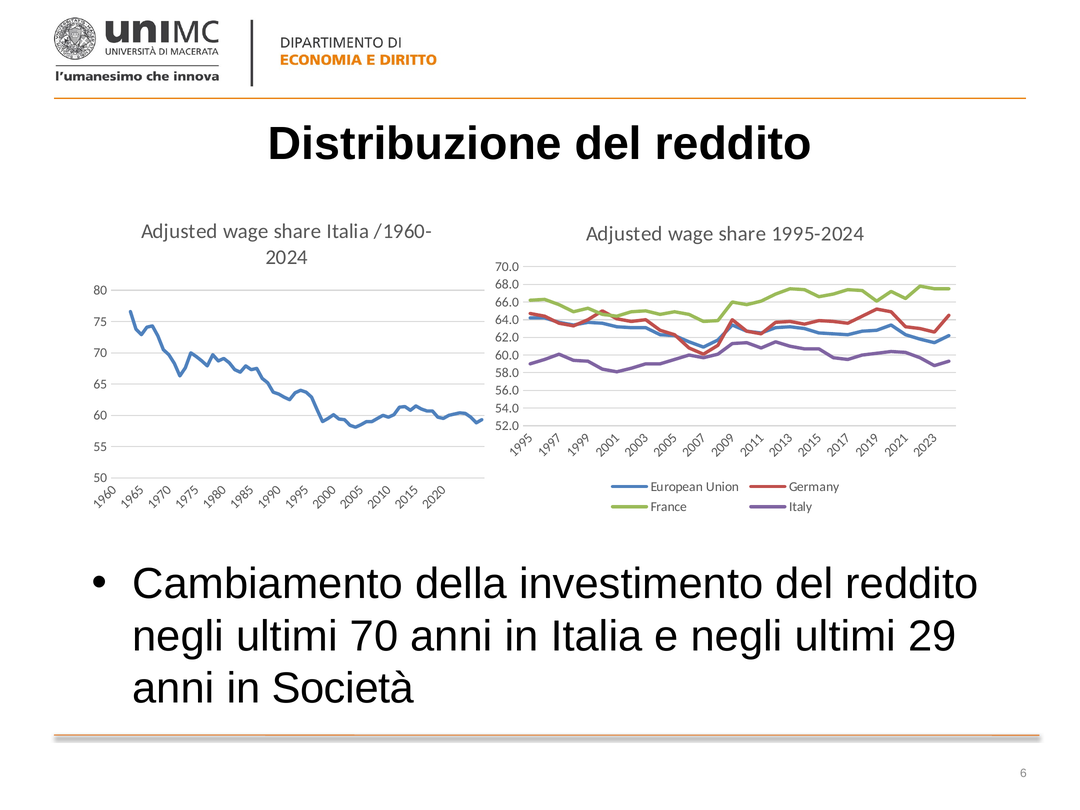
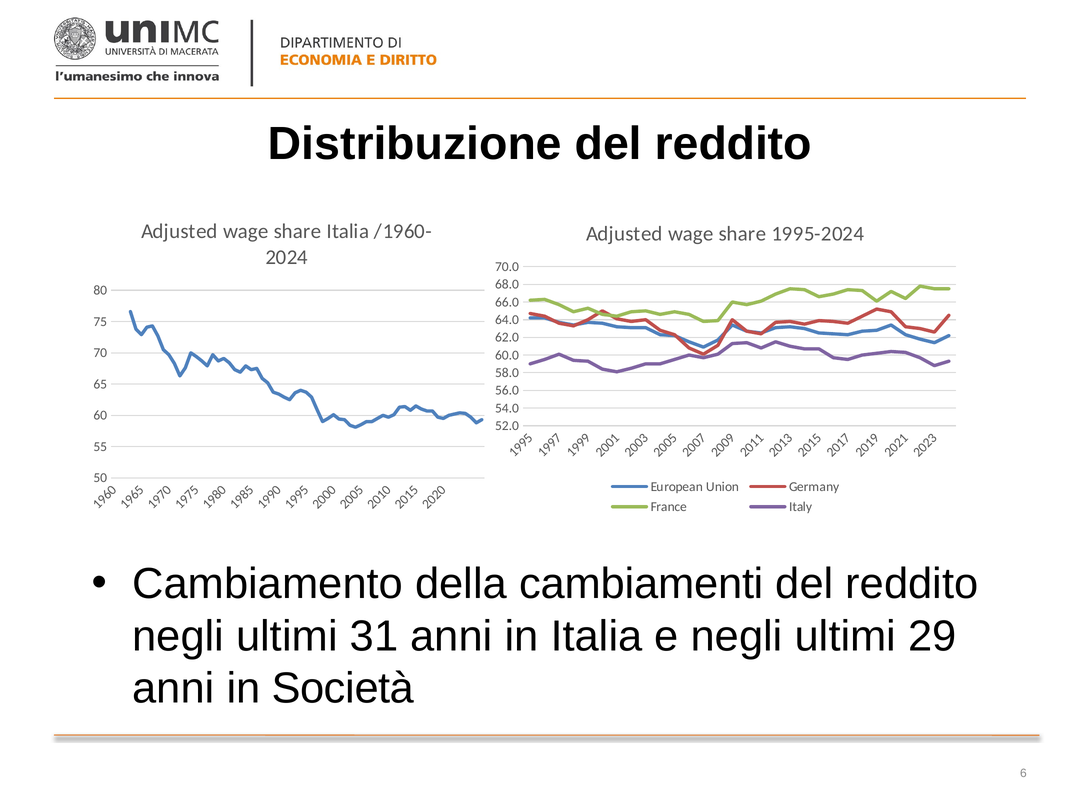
investimento: investimento -> cambiamenti
ultimi 70: 70 -> 31
